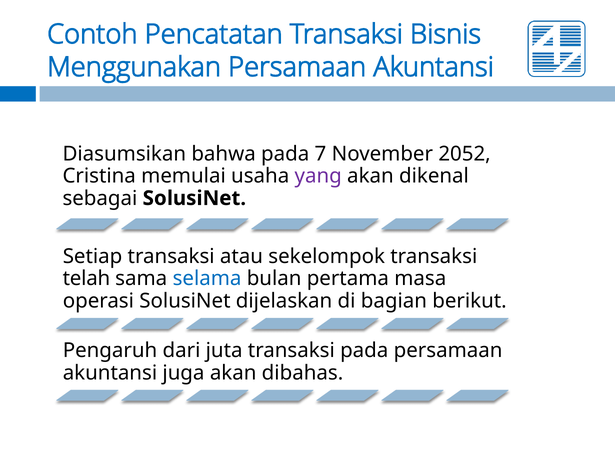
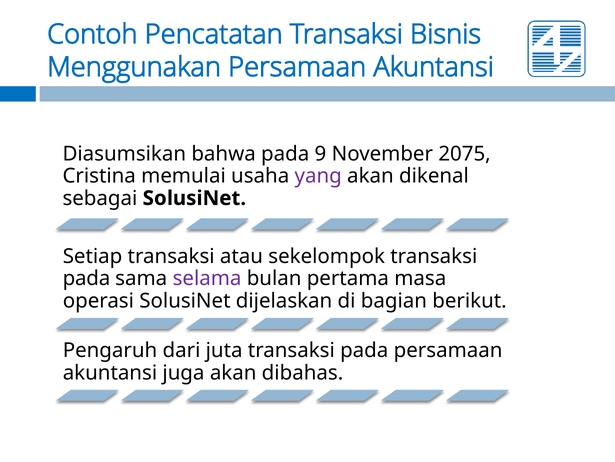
7: 7 -> 9
2052: 2052 -> 2075
telah at (86, 278): telah -> pada
selama colour: blue -> purple
